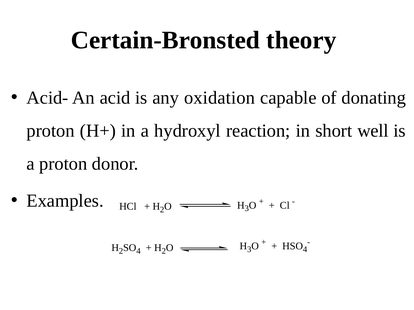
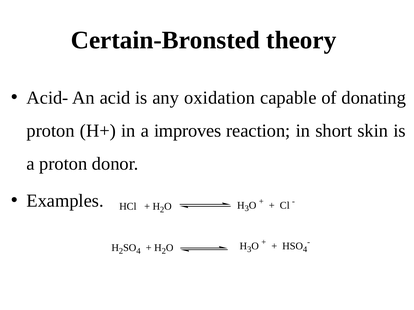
hydroxyl: hydroxyl -> improves
well: well -> skin
